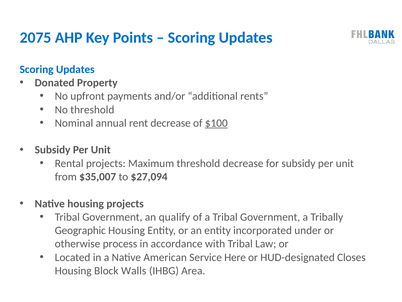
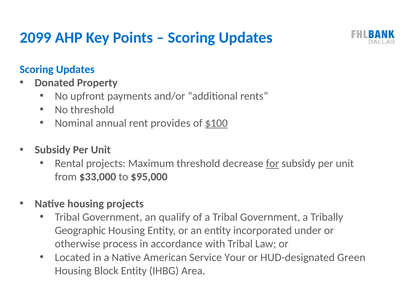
2075: 2075 -> 2099
rent decrease: decrease -> provides
for underline: none -> present
$35,007: $35,007 -> $33,000
$27,094: $27,094 -> $95,000
Here: Here -> Your
Closes: Closes -> Green
Block Walls: Walls -> Entity
